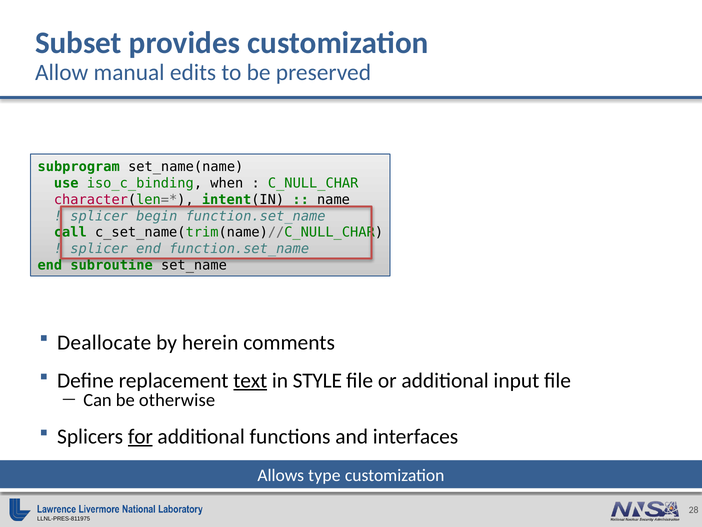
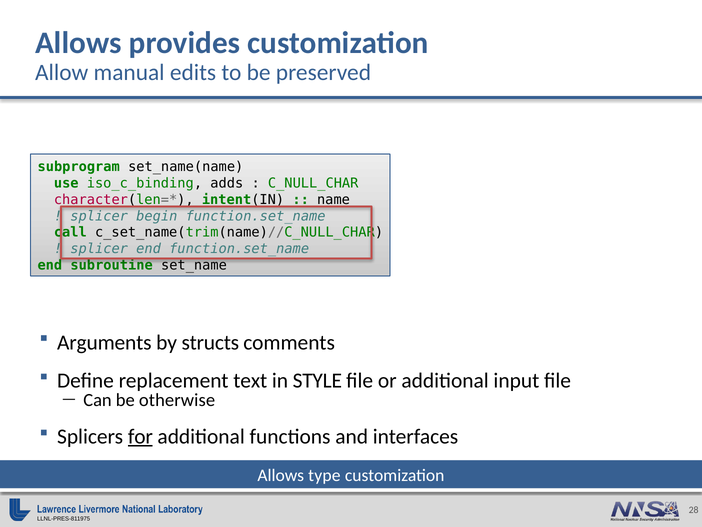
Subset at (78, 43): Subset -> Allows
when: when -> adds
Deallocate: Deallocate -> Arguments
herein: herein -> structs
text underline: present -> none
